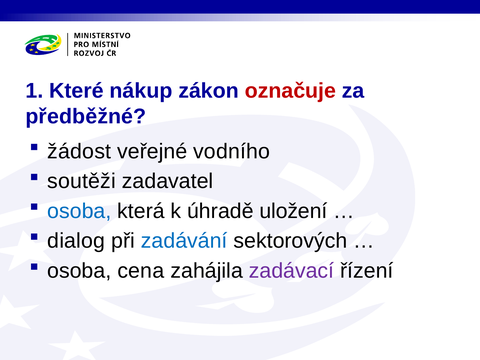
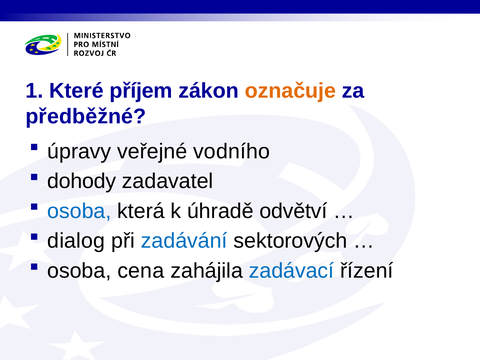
nákup: nákup -> příjem
označuje colour: red -> orange
žádost: žádost -> úpravy
soutěži: soutěži -> dohody
uložení: uložení -> odvětví
zadávací colour: purple -> blue
